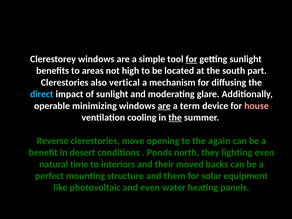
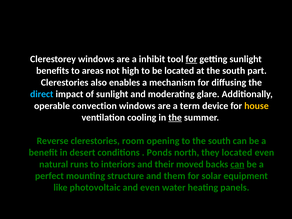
simple: simple -> inhibit
vertical: vertical -> enables
minimizing: minimizing -> convection
are at (164, 106) underline: present -> none
house colour: pink -> yellow
move: move -> room
to the again: again -> south
they lighting: lighting -> located
time: time -> runs
can at (237, 164) underline: none -> present
